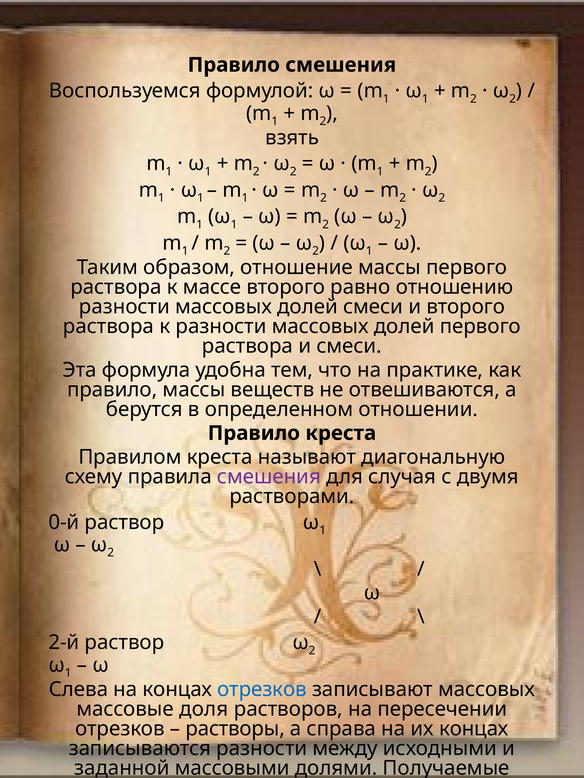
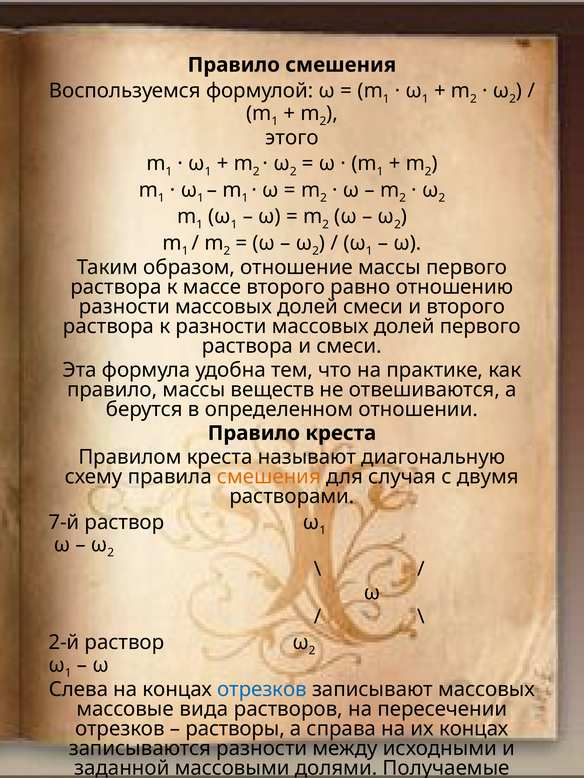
взять: взять -> этого
смешения at (269, 477) colour: purple -> orange
0-й: 0-й -> 7-й
доля: доля -> вида
